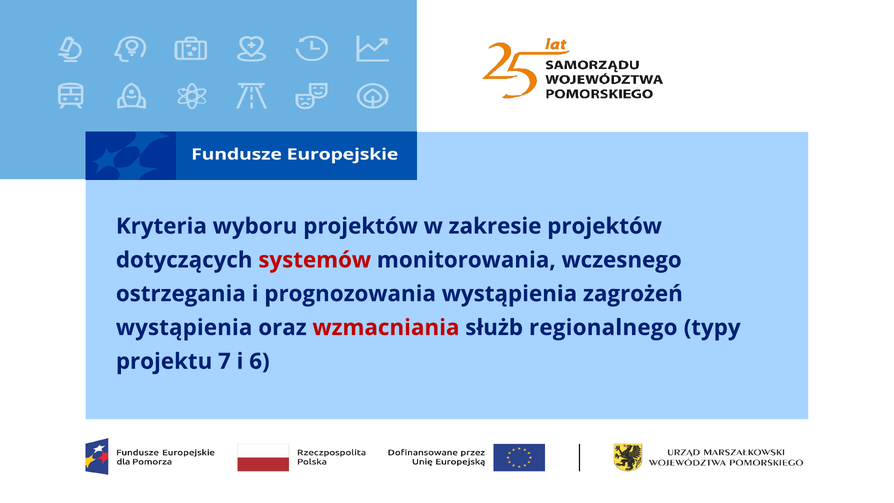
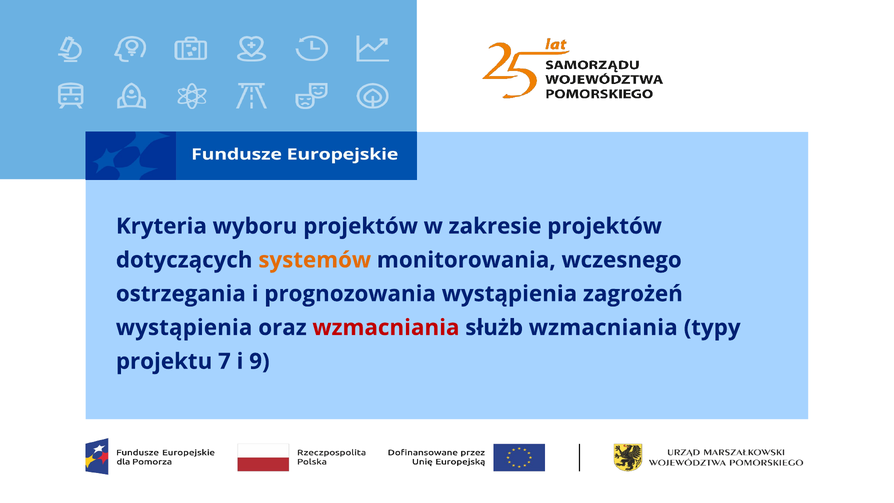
systemów colour: red -> orange
służb regionalnego: regionalnego -> wzmacniania
6: 6 -> 9
